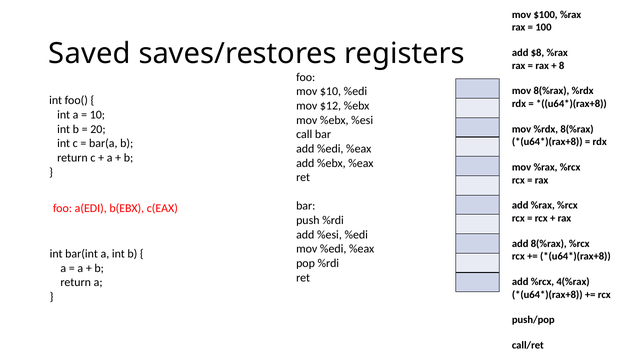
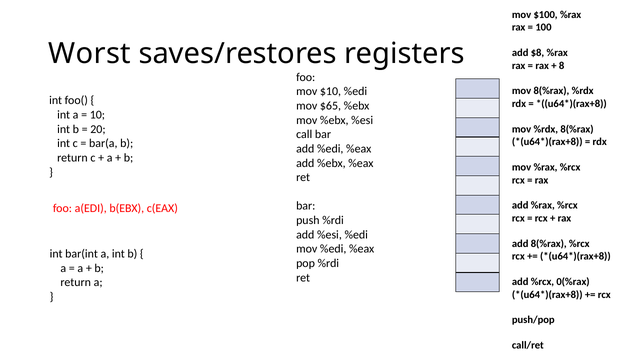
Saved: Saved -> Worst
$12: $12 -> $65
4(%rax: 4(%rax -> 0(%rax
